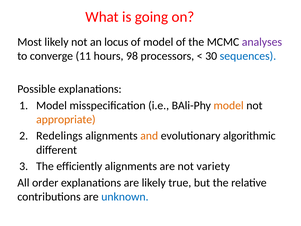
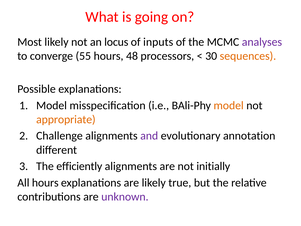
of model: model -> inputs
11: 11 -> 55
98: 98 -> 48
sequences colour: blue -> orange
Redelings: Redelings -> Challenge
and colour: orange -> purple
algorithmic: algorithmic -> annotation
variety: variety -> initially
All order: order -> hours
unknown colour: blue -> purple
